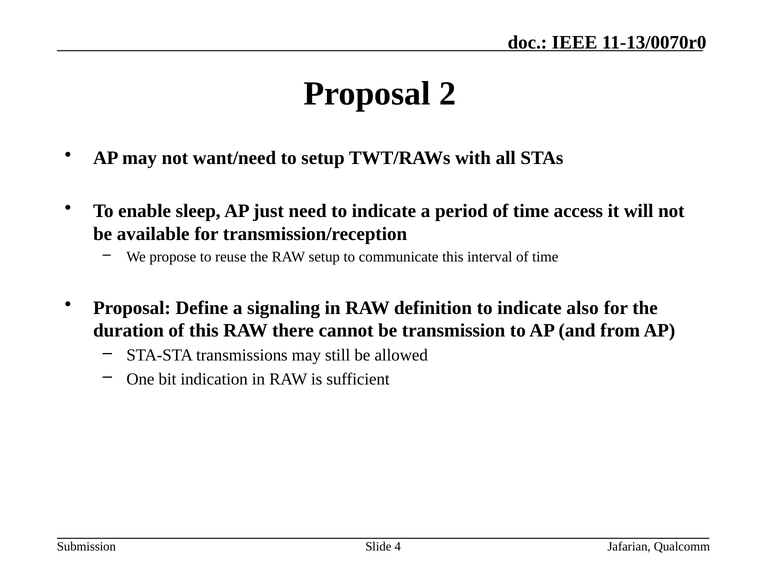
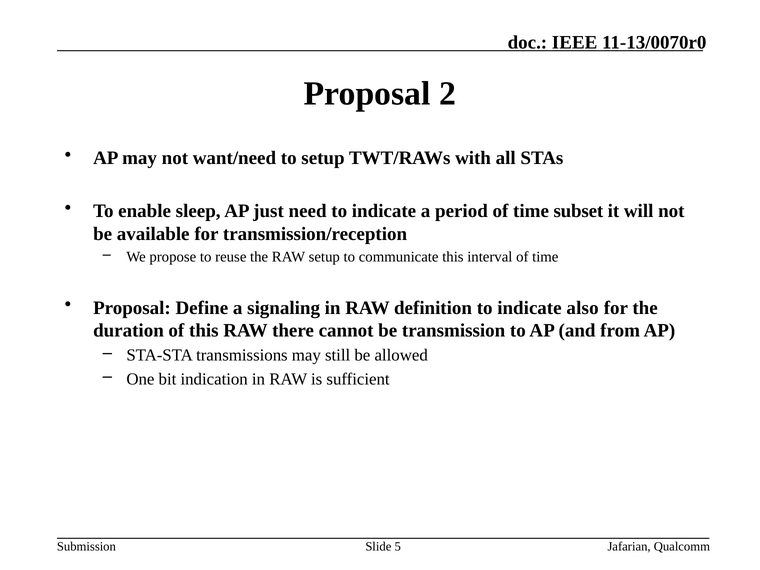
access: access -> subset
4: 4 -> 5
